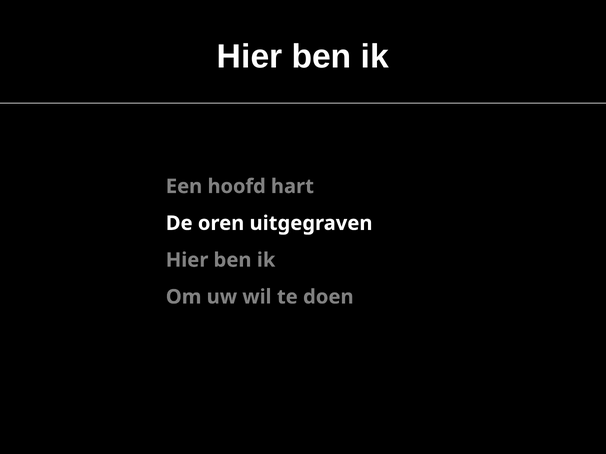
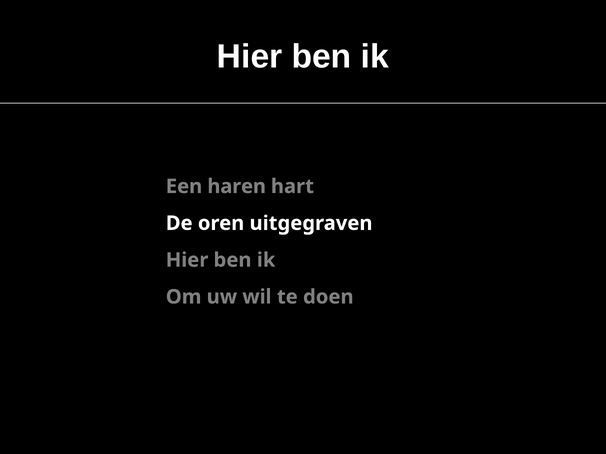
hoofd: hoofd -> haren
